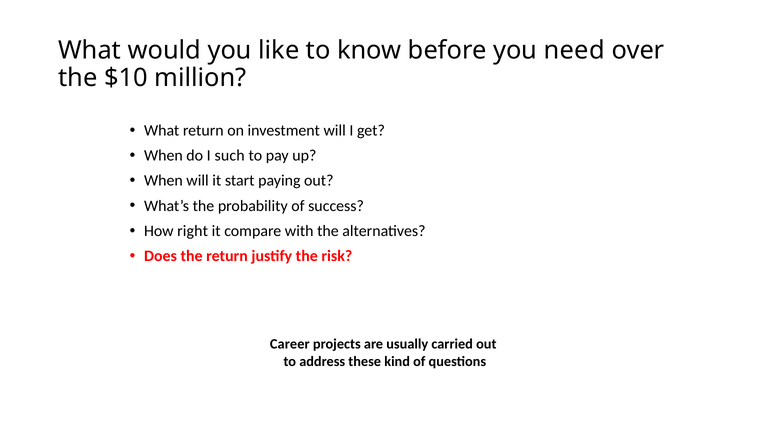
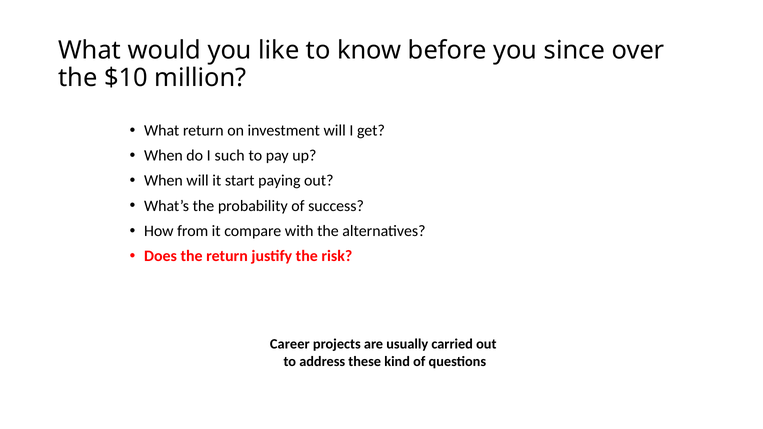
need: need -> since
right: right -> from
